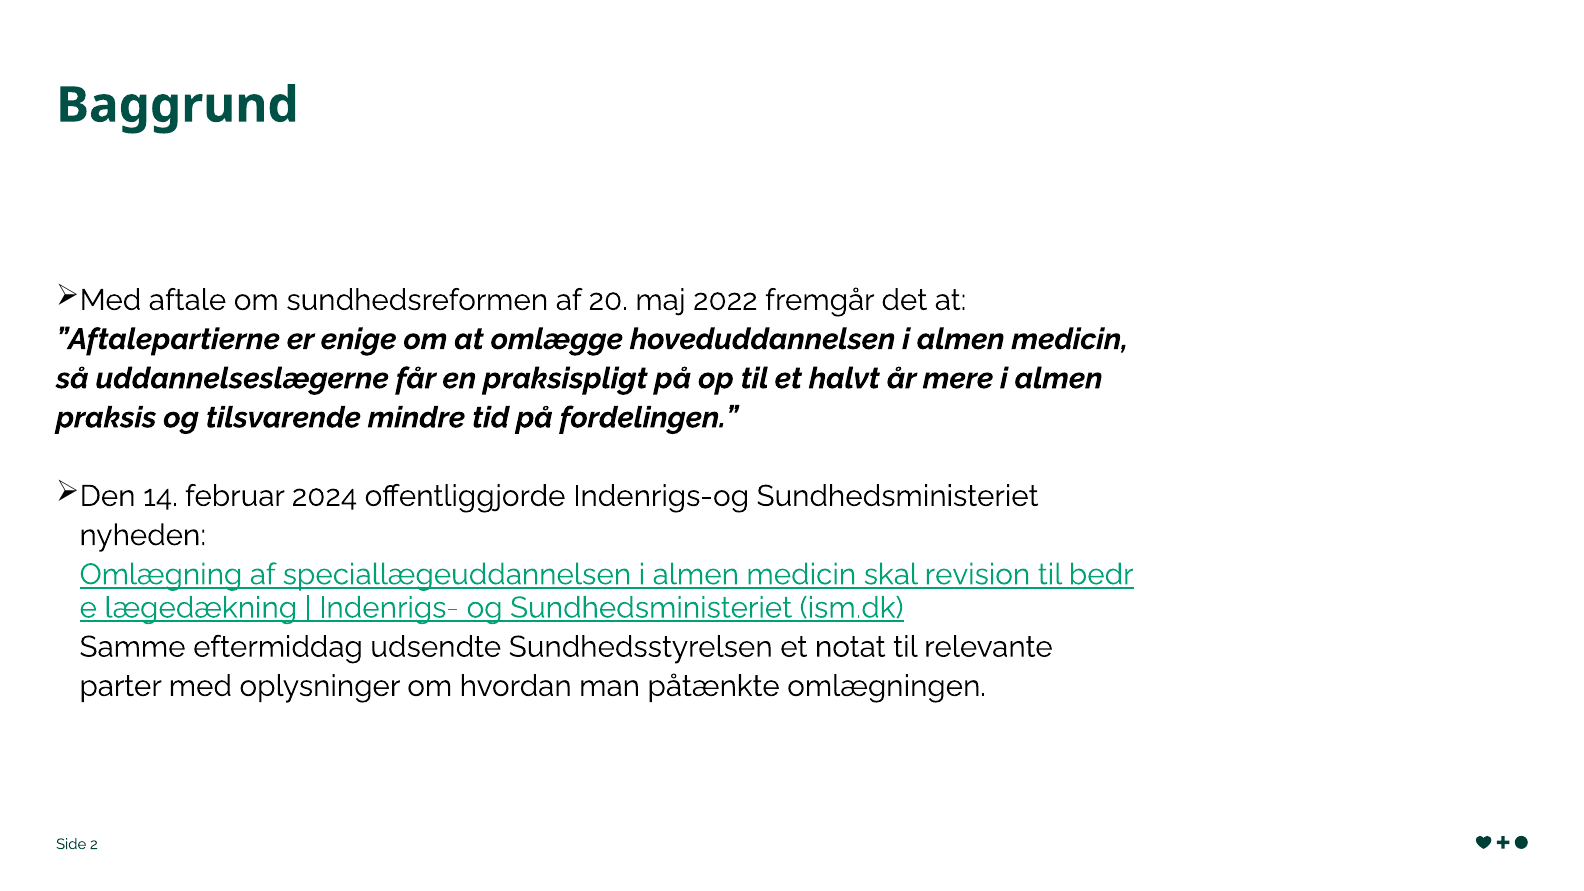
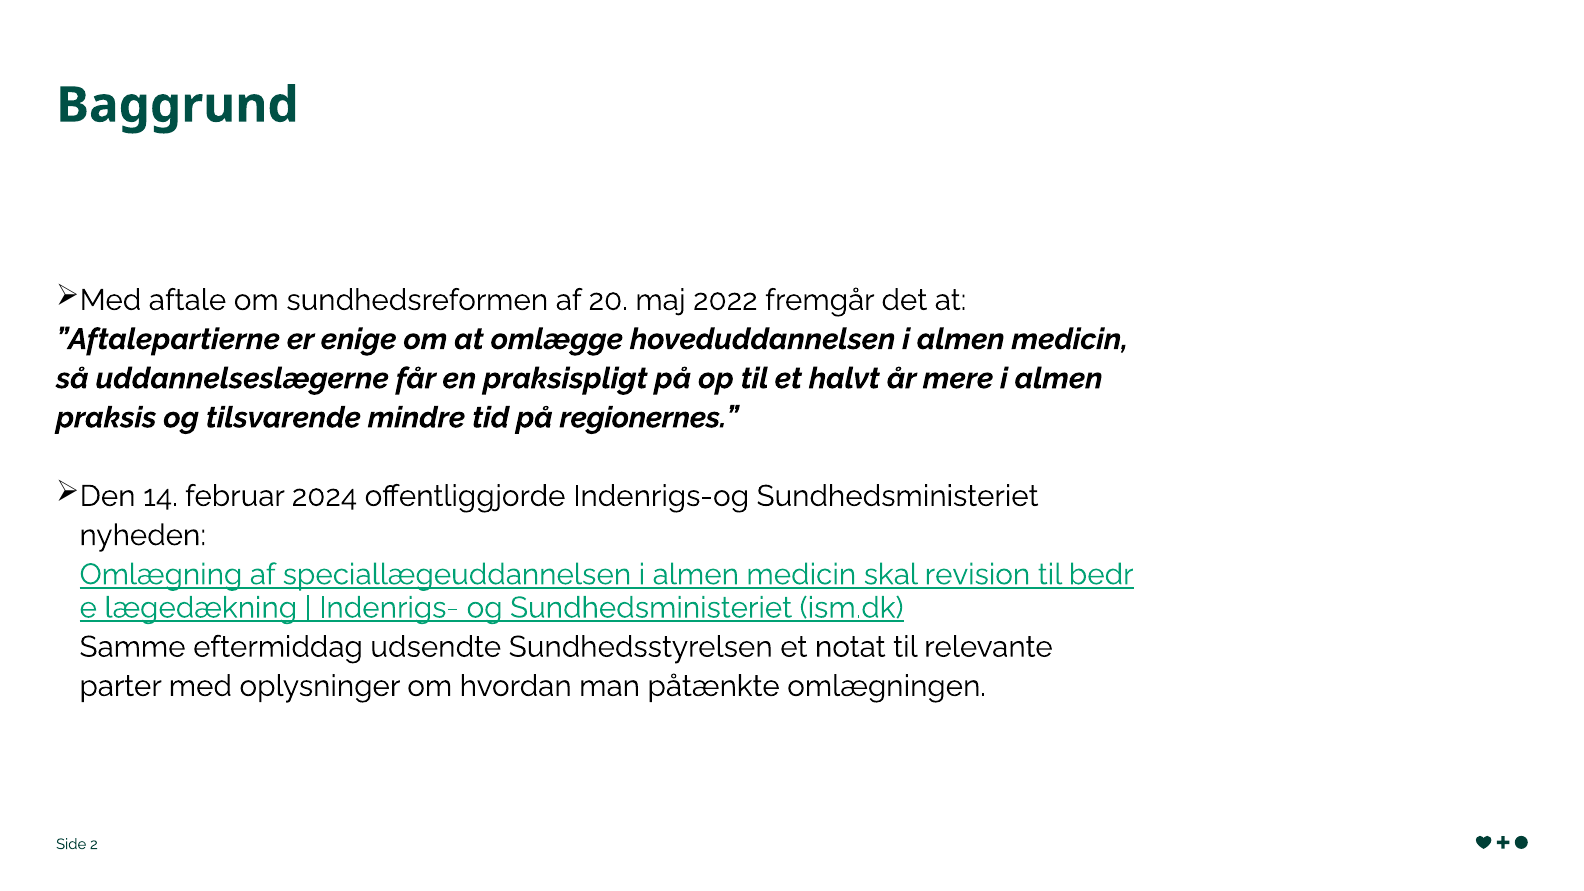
fordelingen: fordelingen -> regionernes
